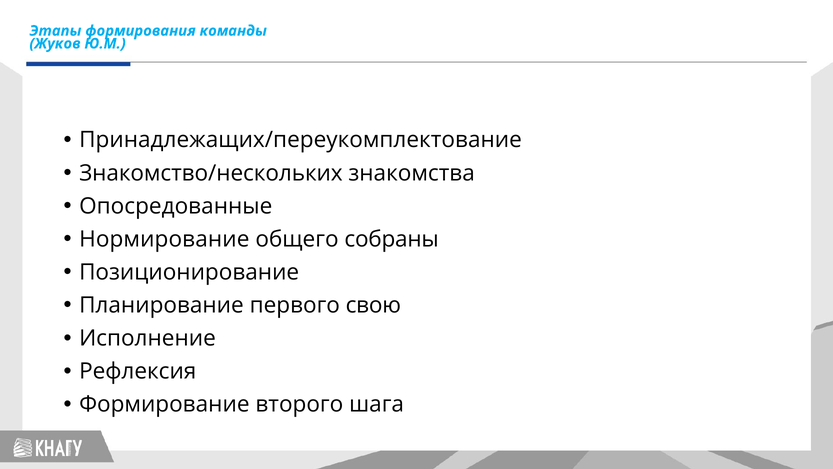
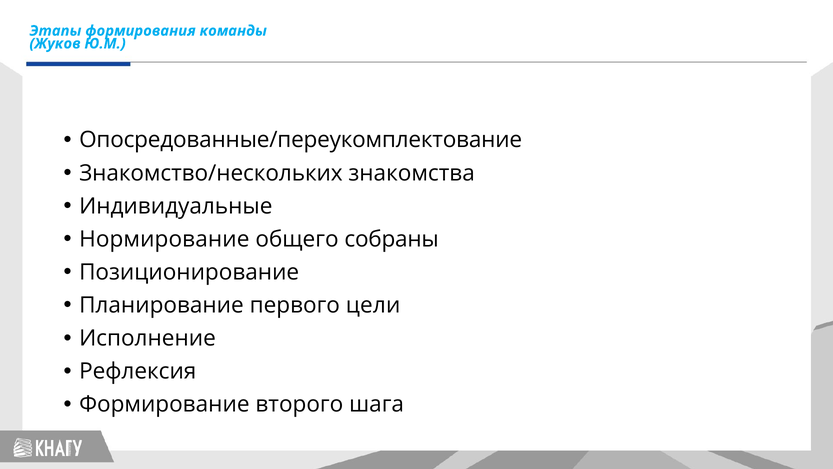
Принадлежащих/переукомплектование: Принадлежащих/переукомплектование -> Опосредованные/переукомплектование
Опосредованные: Опосредованные -> Индивидуальные
свою: свою -> цели
